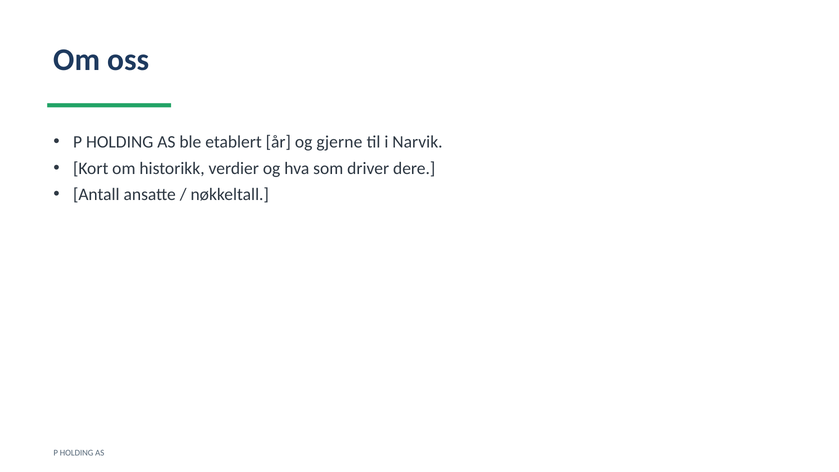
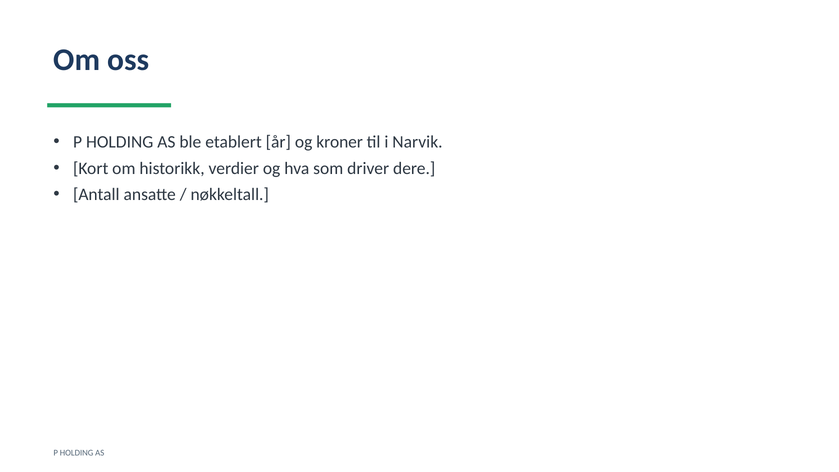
gjerne: gjerne -> kroner
